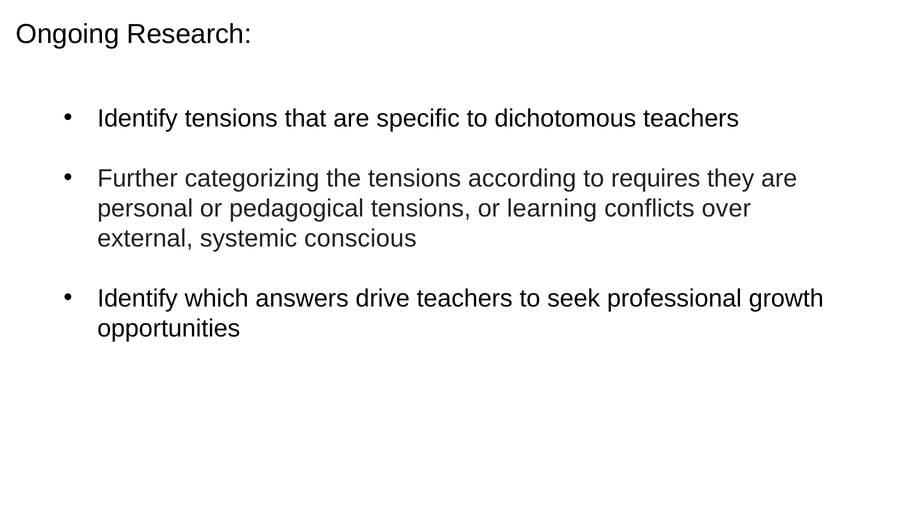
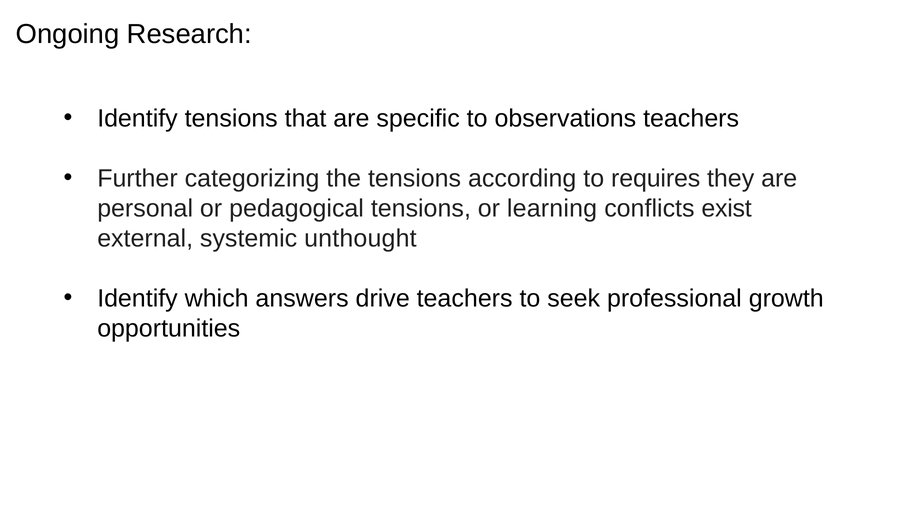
dichotomous: dichotomous -> observations
over: over -> exist
conscious: conscious -> unthought
